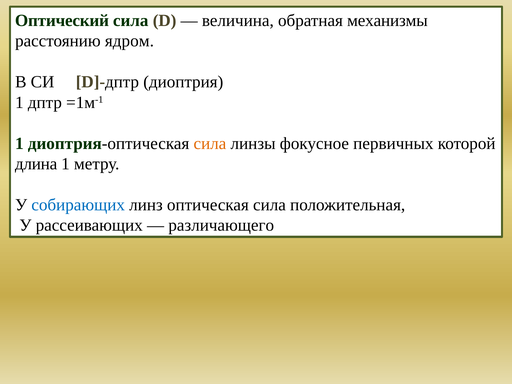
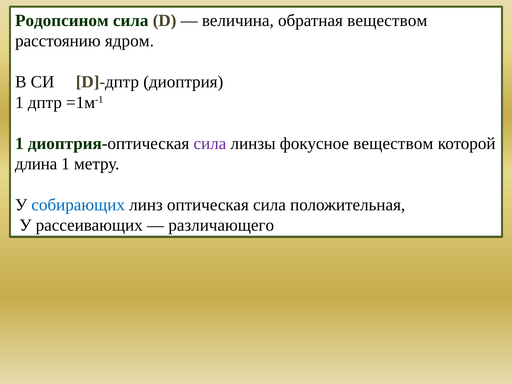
Оптический: Оптический -> Родопсином
обратная механизмы: механизмы -> веществом
сила at (210, 143) colour: orange -> purple
фокусное первичных: первичных -> веществом
